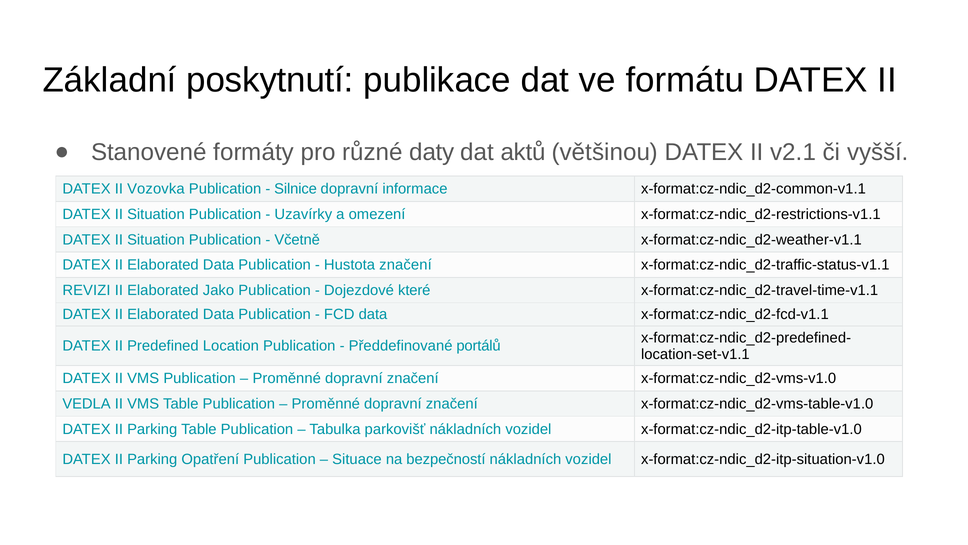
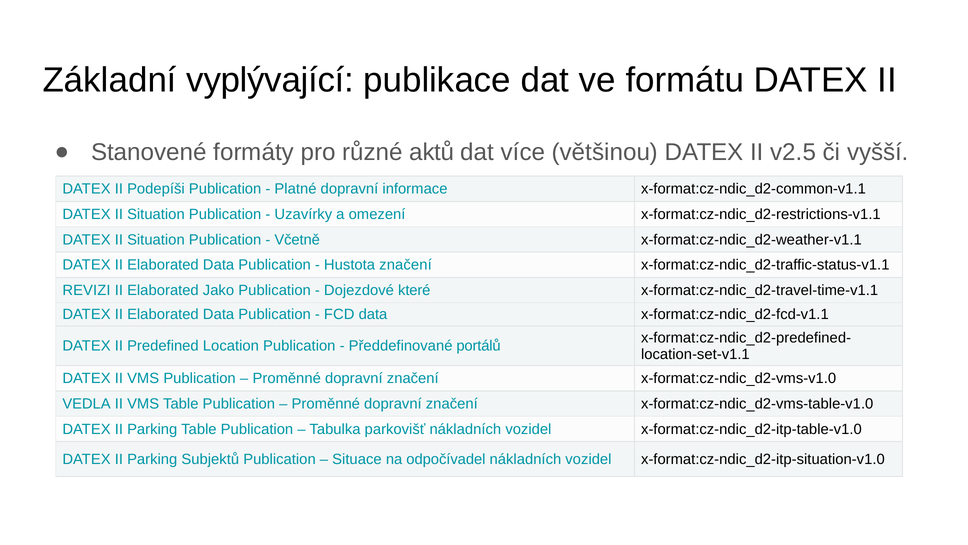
poskytnutí: poskytnutí -> vyplývající
daty: daty -> aktů
aktů: aktů -> více
v2.1: v2.1 -> v2.5
Vozovka: Vozovka -> Podepíši
Silnice: Silnice -> Platné
Opatření: Opatření -> Subjektů
bezpečností: bezpečností -> odpočívadel
